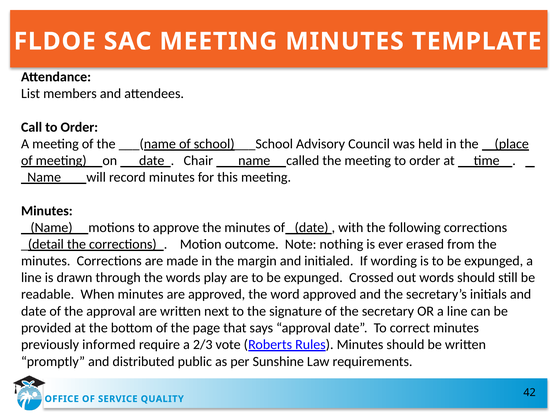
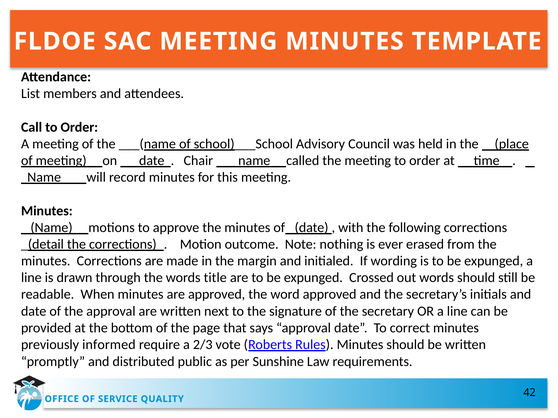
play: play -> title
